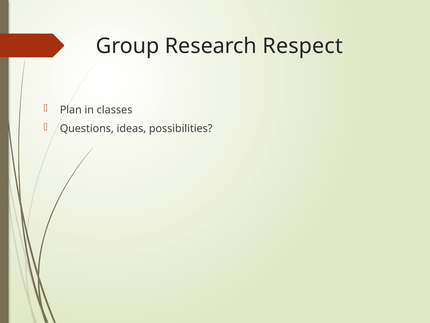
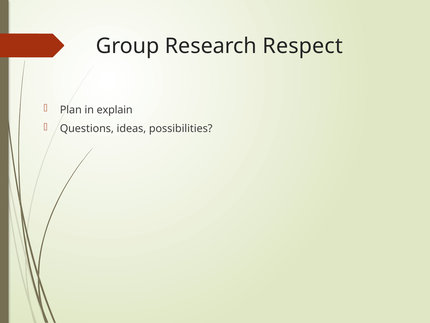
classes: classes -> explain
